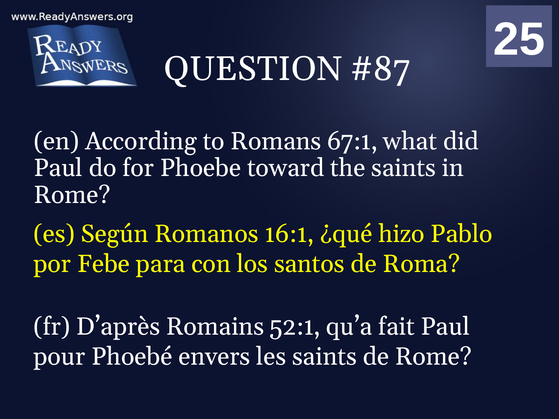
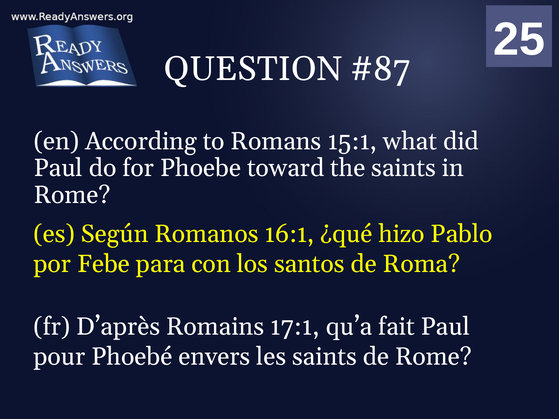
67:1: 67:1 -> 15:1
52:1: 52:1 -> 17:1
